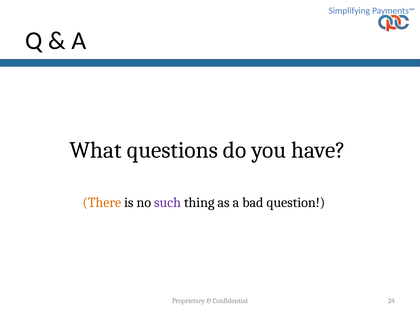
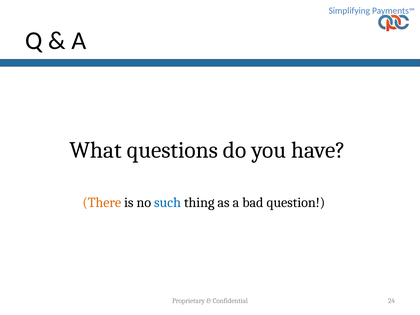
such colour: purple -> blue
